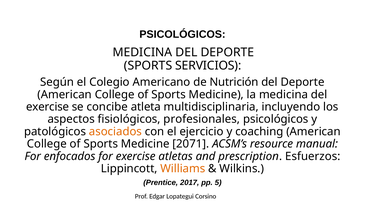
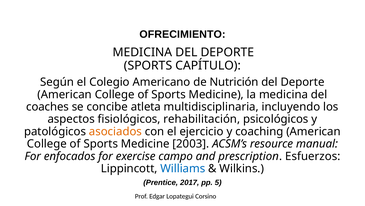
PSICOLÓGICOS at (182, 34): PSICOLÓGICOS -> OFRECIMIENTO
SERVICIOS: SERVICIOS -> CAPÍTULO
exercise at (48, 106): exercise -> coaches
profesionales: profesionales -> rehabilitación
2071: 2071 -> 2003
atletas: atletas -> campo
Williams colour: orange -> blue
